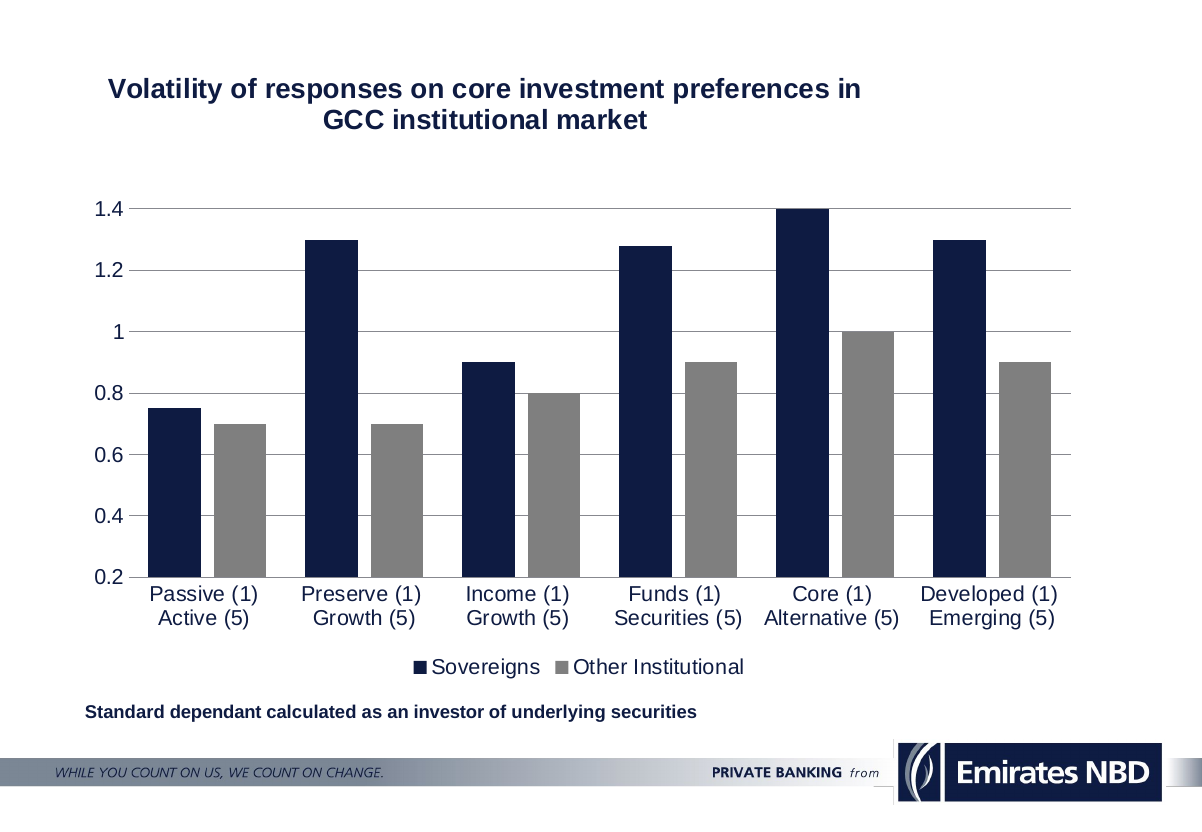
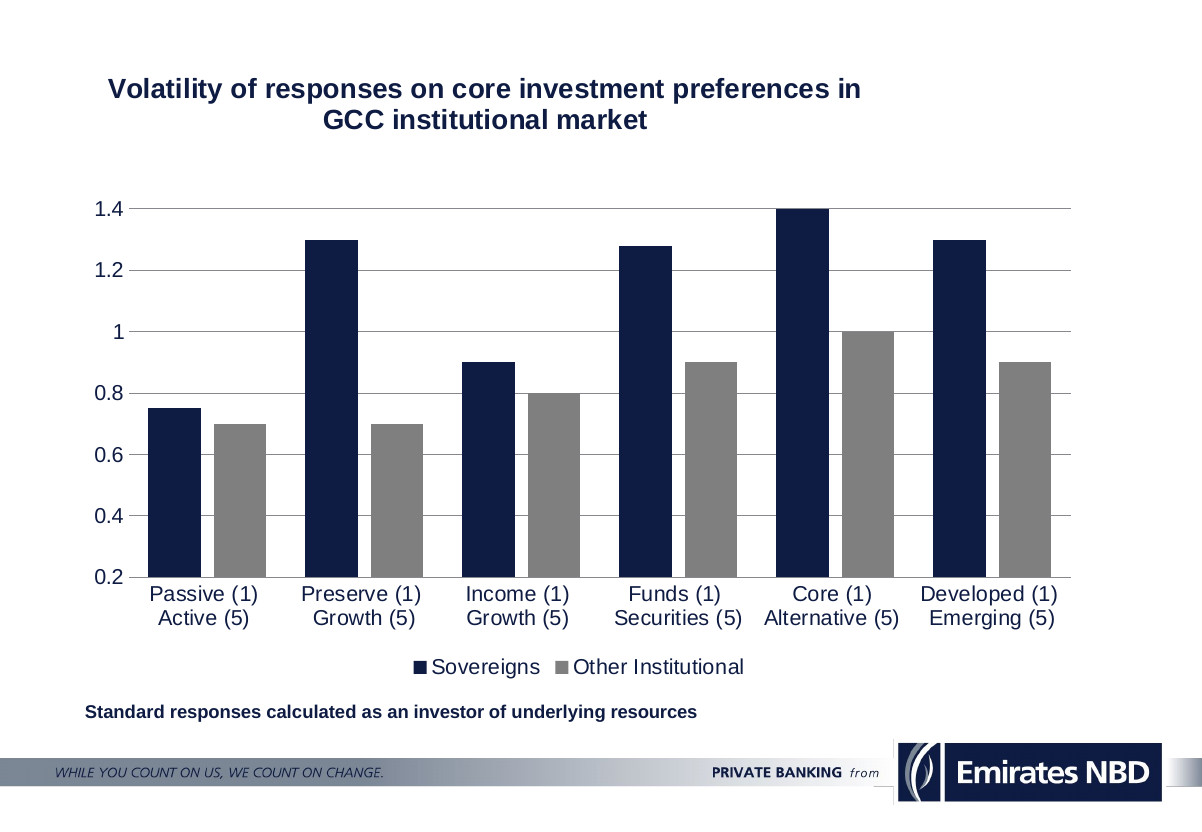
Standard dependant: dependant -> responses
underlying securities: securities -> resources
